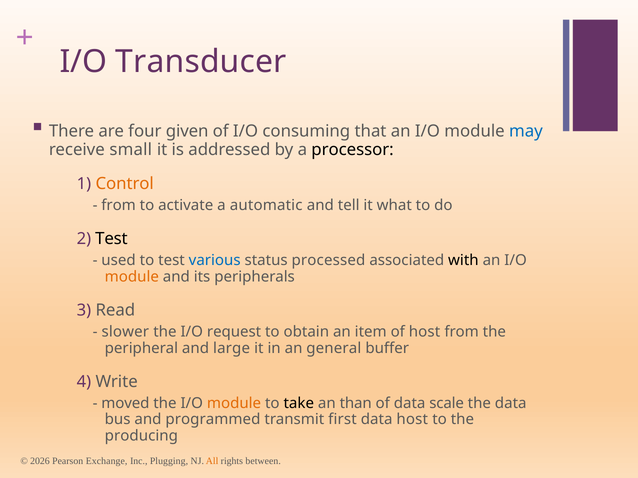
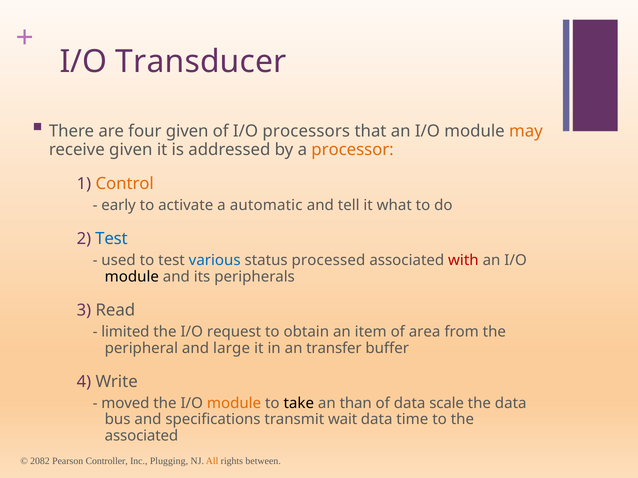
consuming: consuming -> processors
may colour: blue -> orange
receive small: small -> given
processor colour: black -> orange
from at (119, 206): from -> early
Test at (111, 239) colour: black -> blue
with colour: black -> red
module at (132, 277) colour: orange -> black
slower: slower -> limited
of host: host -> area
general: general -> transfer
programmed: programmed -> specifications
first: first -> wait
data host: host -> time
producing at (141, 436): producing -> associated
2026: 2026 -> 2082
Exchange: Exchange -> Controller
